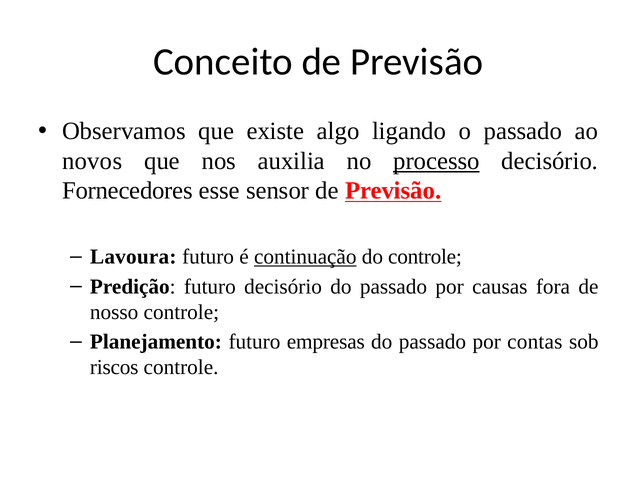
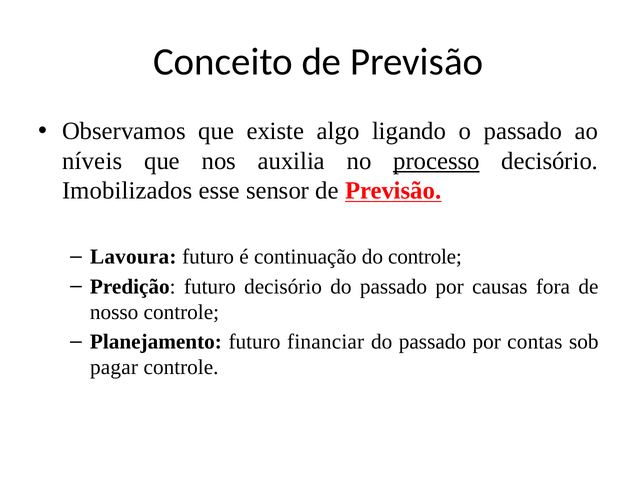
novos: novos -> níveis
Fornecedores: Fornecedores -> Imobilizados
continuação underline: present -> none
empresas: empresas -> financiar
riscos: riscos -> pagar
